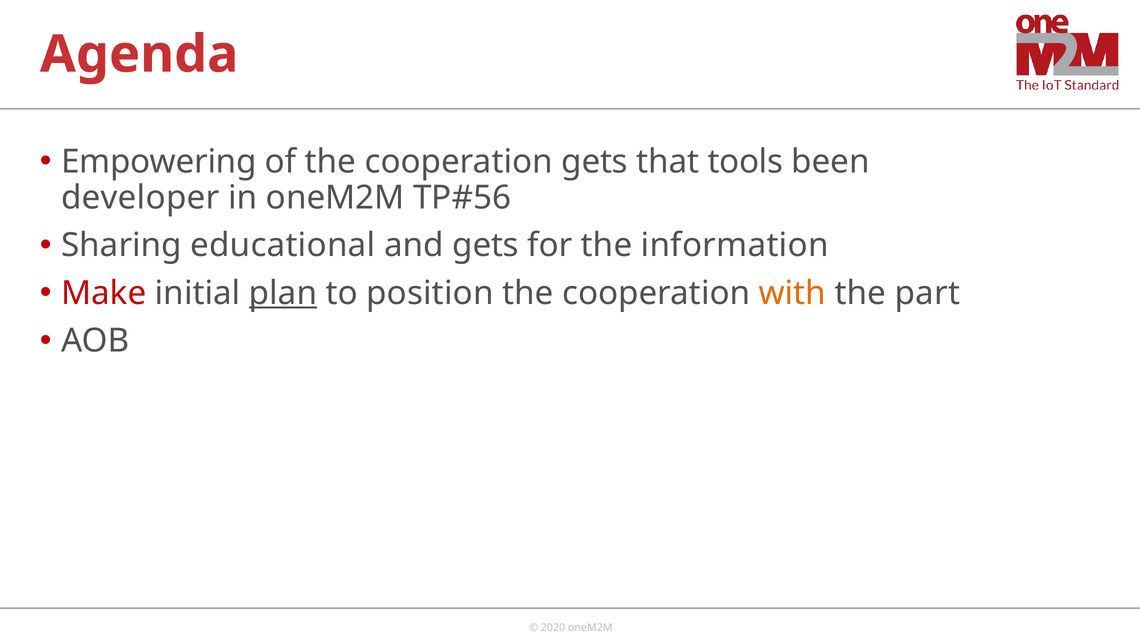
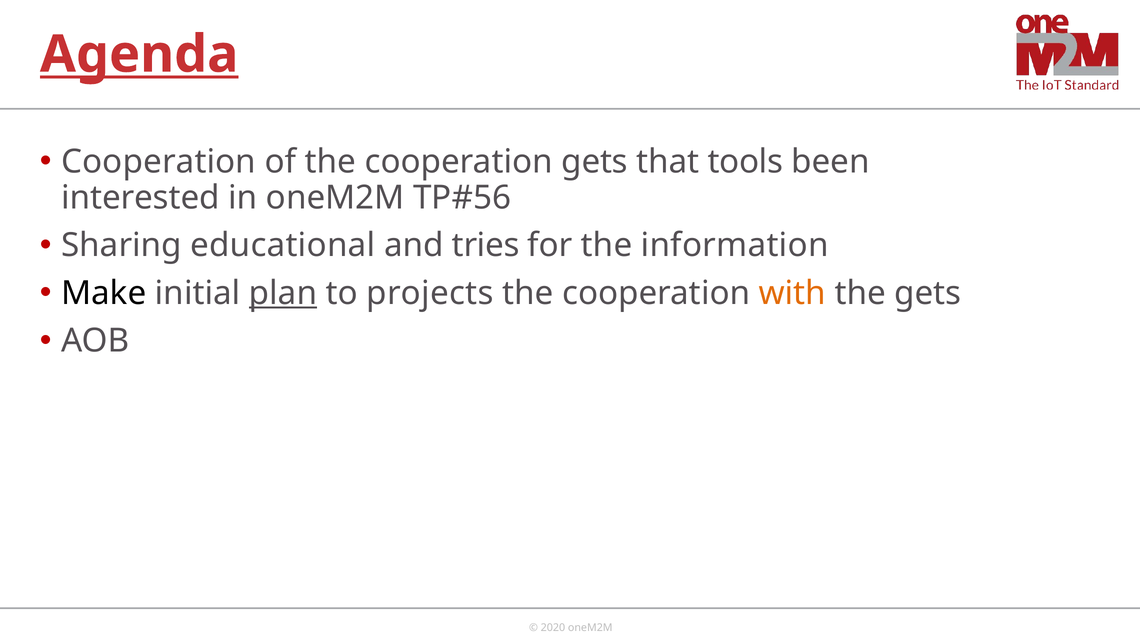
Agenda underline: none -> present
Empowering at (159, 162): Empowering -> Cooperation
developer: developer -> interested
and gets: gets -> tries
Make colour: red -> black
position: position -> projects
the part: part -> gets
